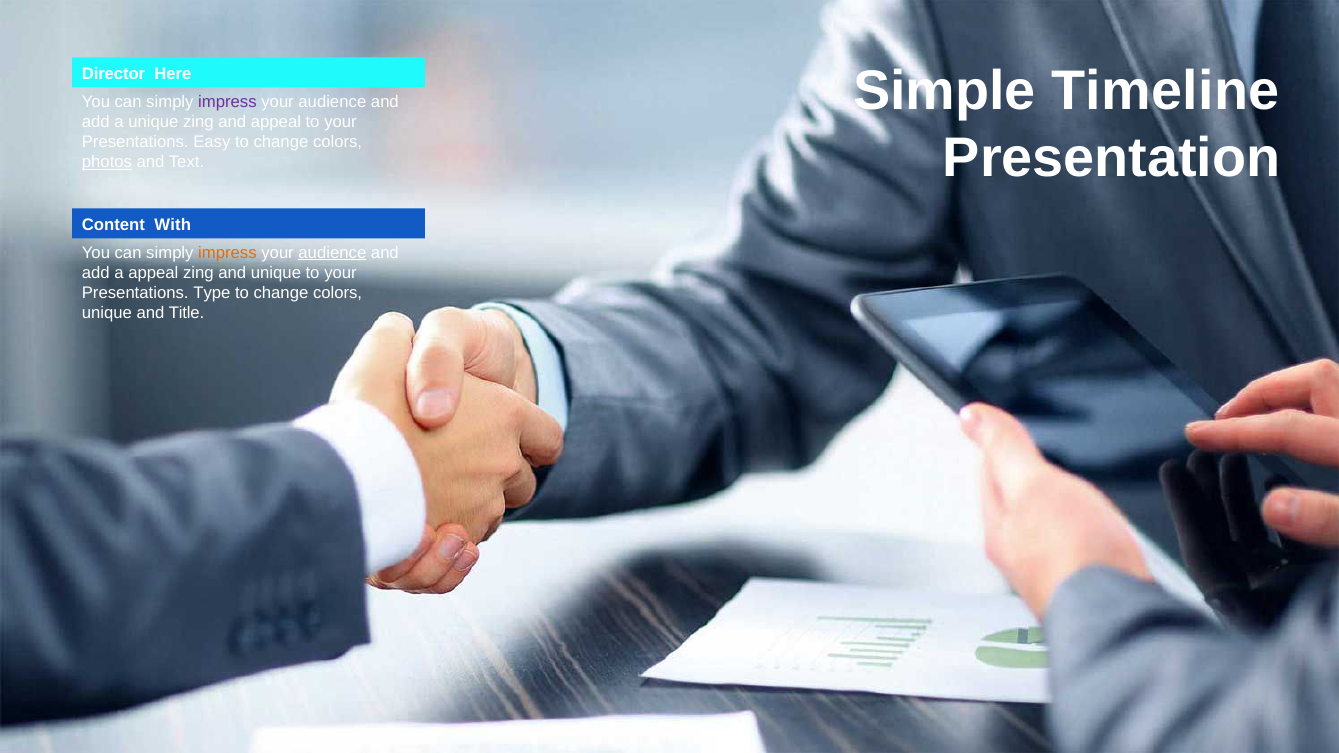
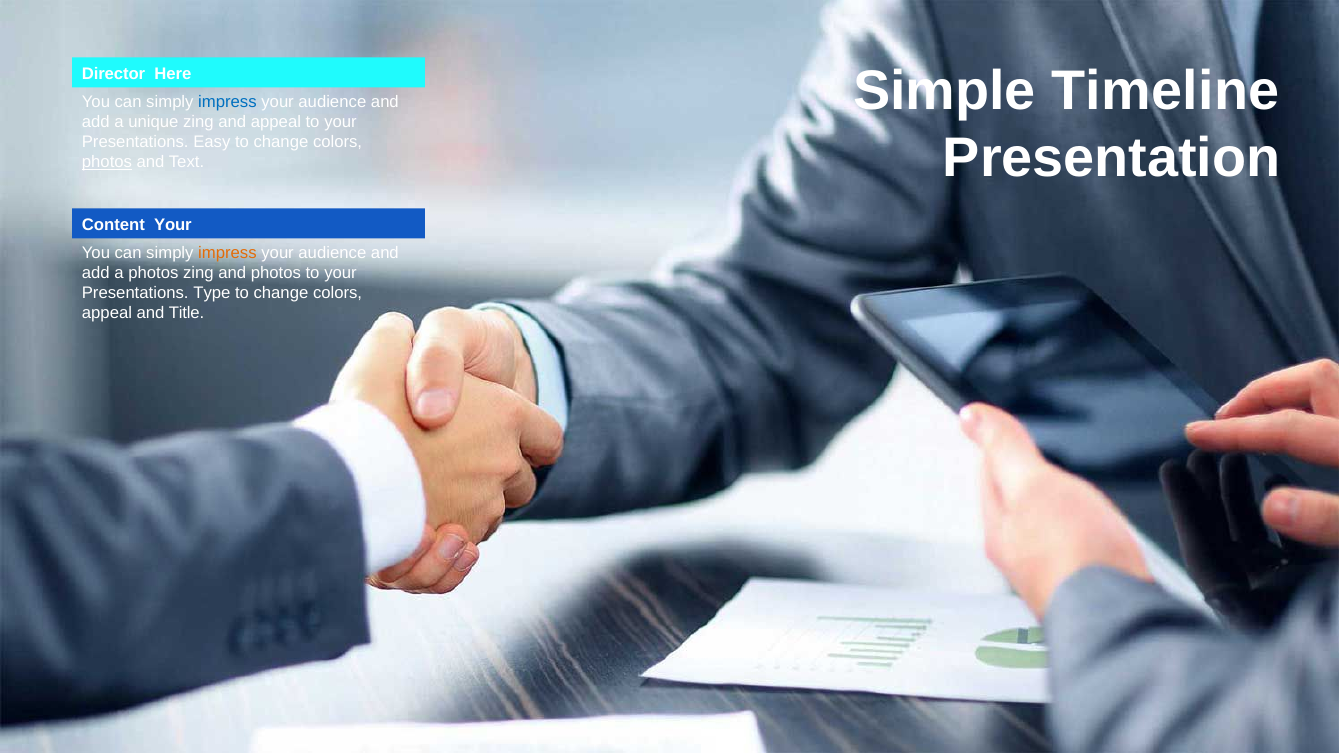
impress at (227, 102) colour: purple -> blue
Content With: With -> Your
audience at (332, 253) underline: present -> none
a appeal: appeal -> photos
and unique: unique -> photos
unique at (107, 313): unique -> appeal
